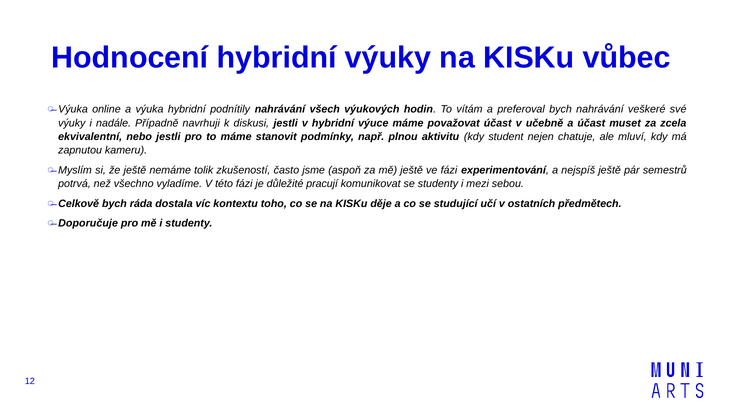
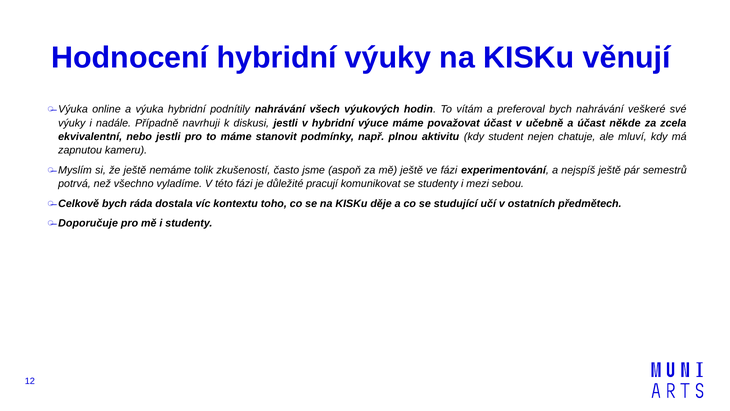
vůbec: vůbec -> věnují
muset: muset -> někde
